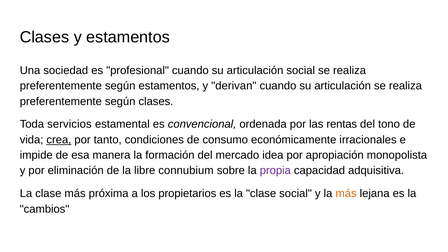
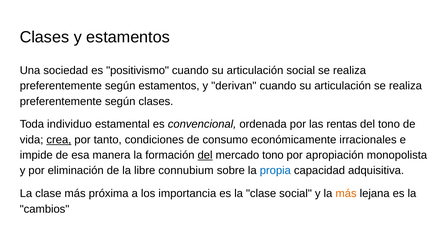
profesional: profesional -> positivismo
servicios: servicios -> individuo
del at (205, 155) underline: none -> present
mercado idea: idea -> tono
propia colour: purple -> blue
propietarios: propietarios -> importancia
